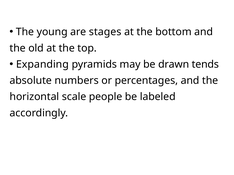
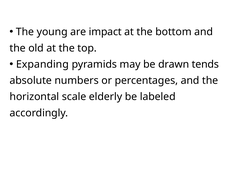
stages: stages -> impact
people: people -> elderly
